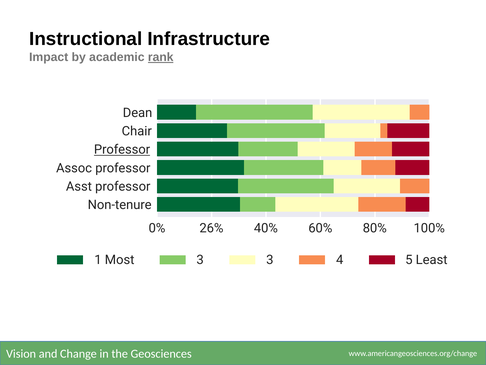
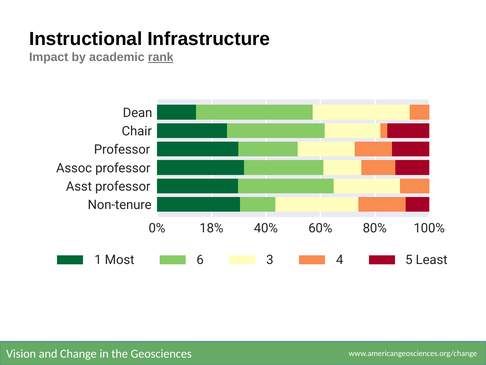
Professor at (122, 149) underline: present -> none
26%: 26% -> 18%
Most 3: 3 -> 6
